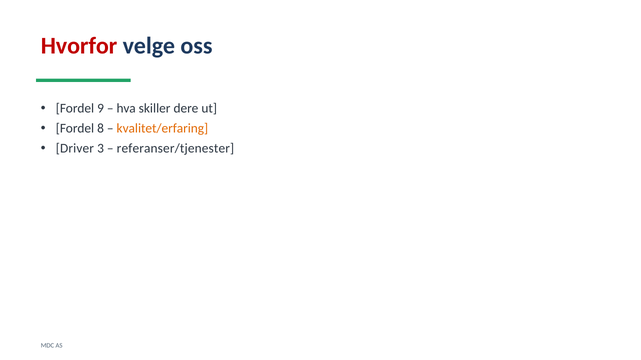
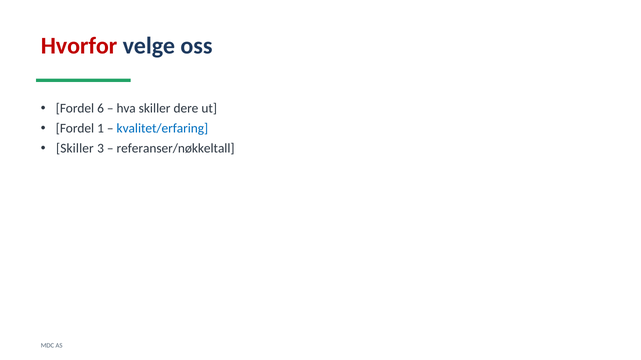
9: 9 -> 6
8: 8 -> 1
kvalitet/erfaring colour: orange -> blue
Driver at (75, 149): Driver -> Skiller
referanser/tjenester: referanser/tjenester -> referanser/nøkkeltall
